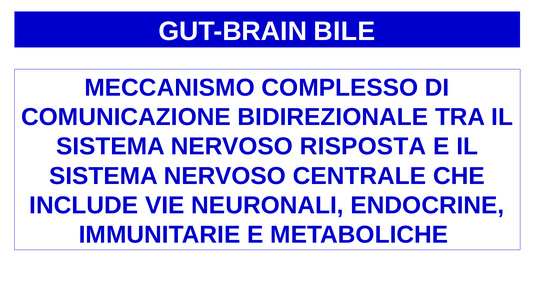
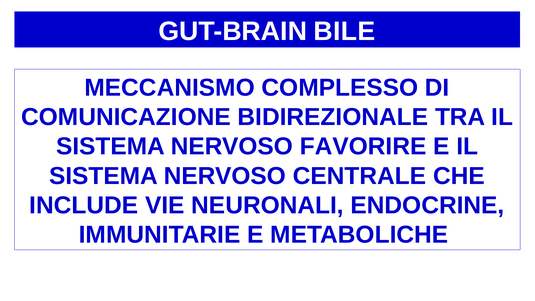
RISPOSTA: RISPOSTA -> FAVORIRE
